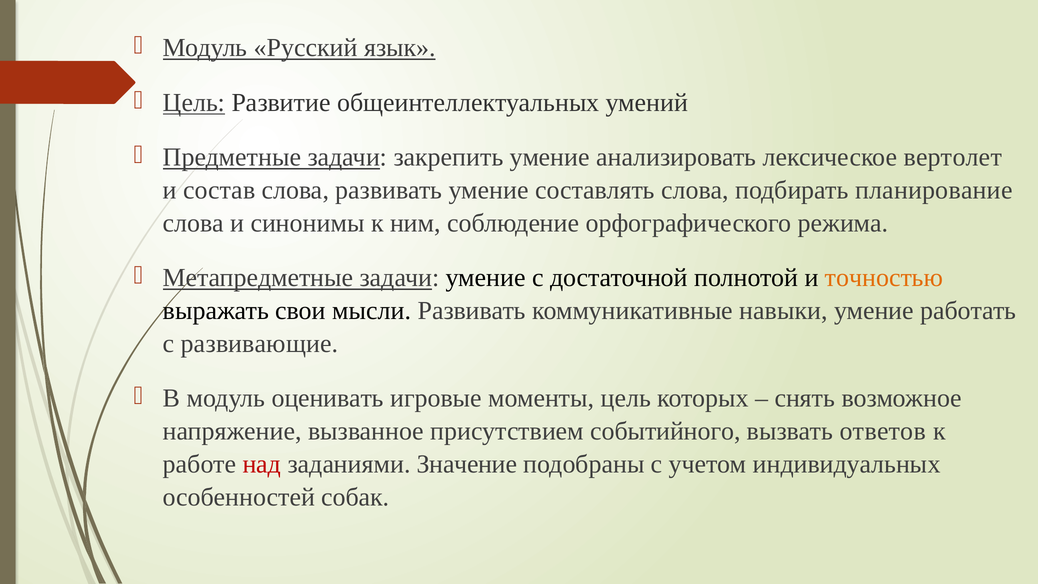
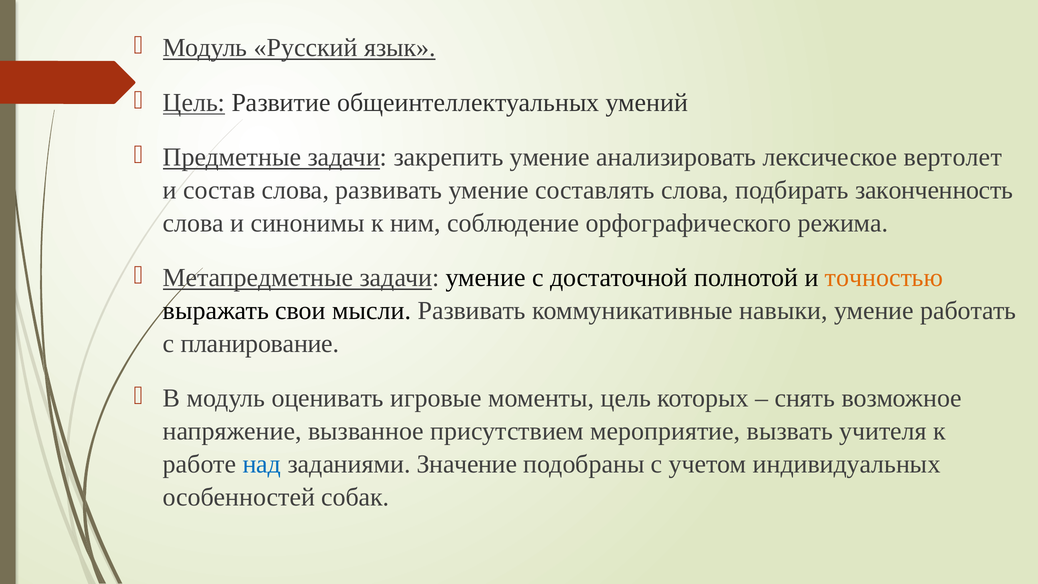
планирование: планирование -> законченность
развивающие: развивающие -> планирование
событийного: событийного -> мероприятие
ответов: ответов -> учителя
над colour: red -> blue
